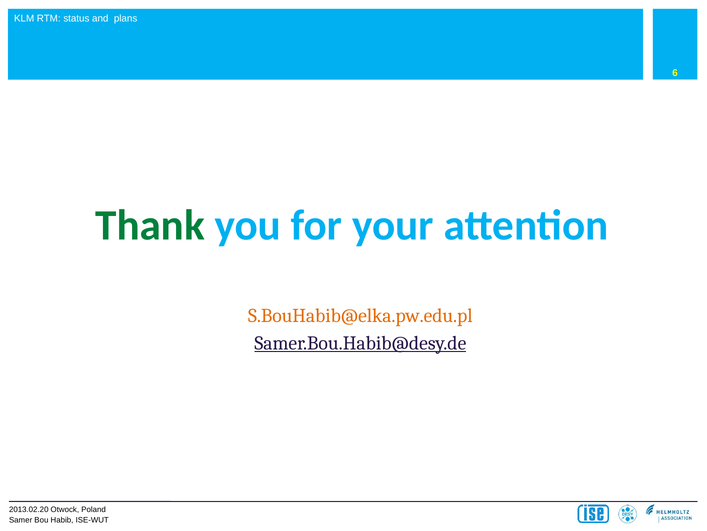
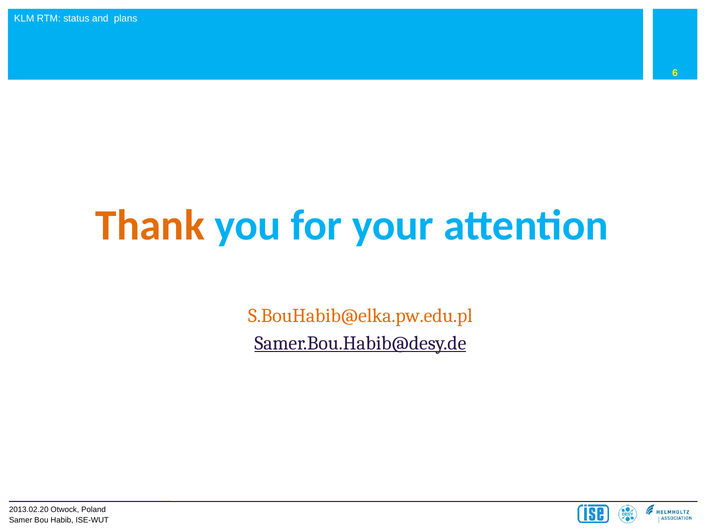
Thank colour: green -> orange
